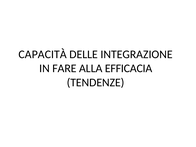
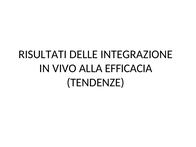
CAPACITÀ: CAPACITÀ -> RISULTATI
FARE: FARE -> VIVO
